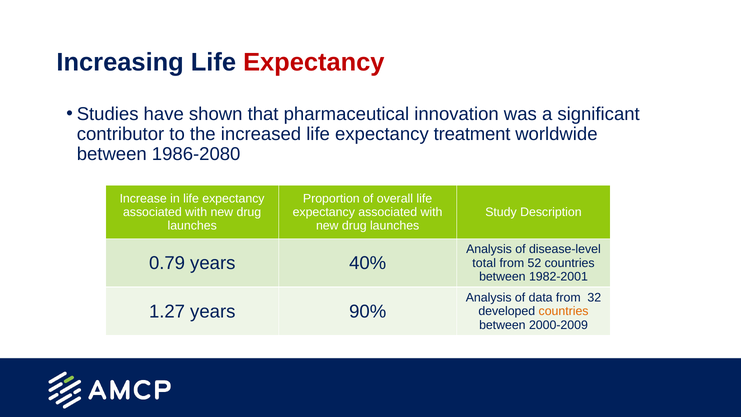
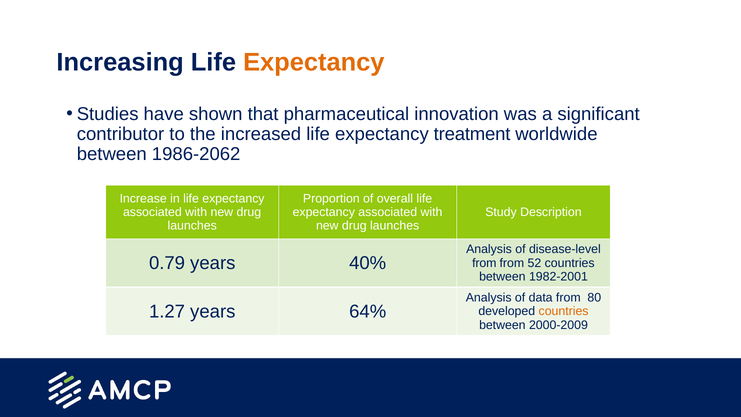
Expectancy at (314, 62) colour: red -> orange
1986-2080: 1986-2080 -> 1986-2062
total at (484, 263): total -> from
32: 32 -> 80
90%: 90% -> 64%
